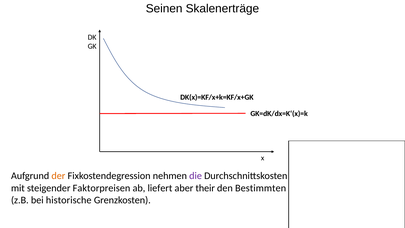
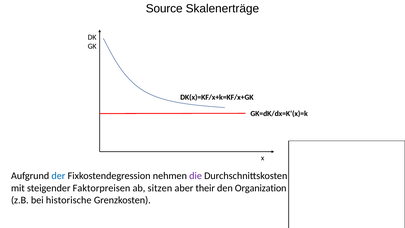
Seinen: Seinen -> Source
der colour: orange -> blue
liefert: liefert -> sitzen
Bestimmten: Bestimmten -> Organization
